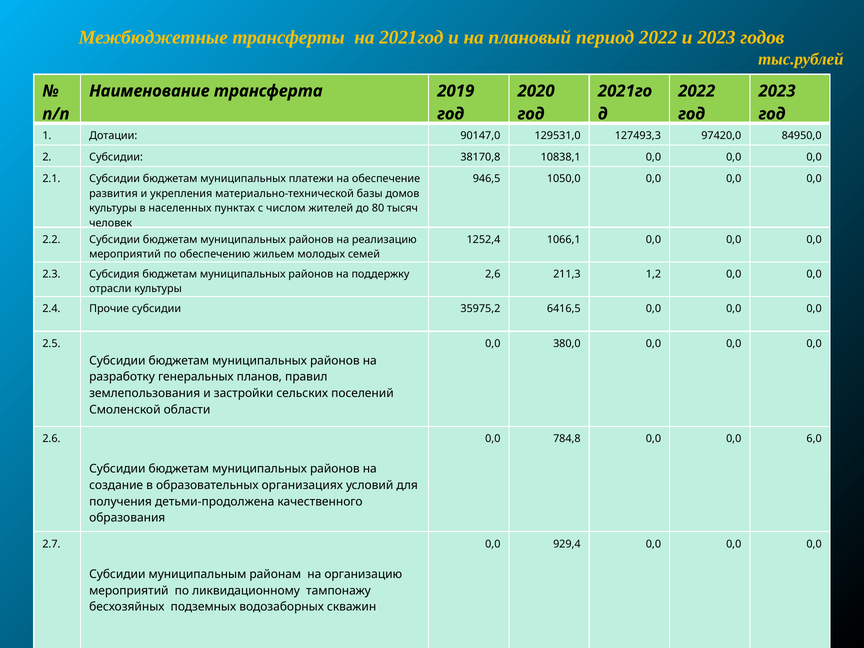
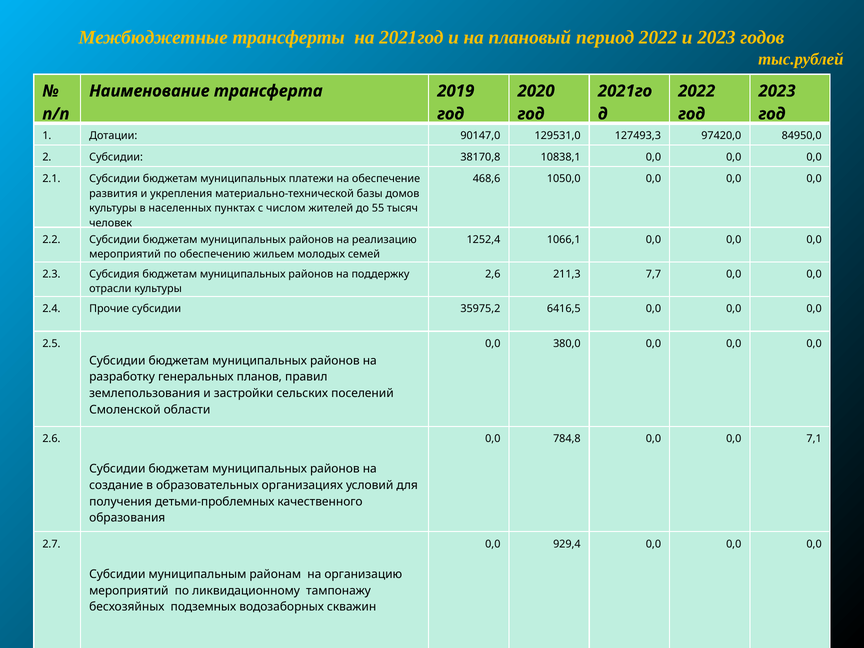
946,5: 946,5 -> 468,6
80: 80 -> 55
1,2: 1,2 -> 7,7
6,0: 6,0 -> 7,1
детьми-продолжена: детьми-продолжена -> детьми-проблемных
